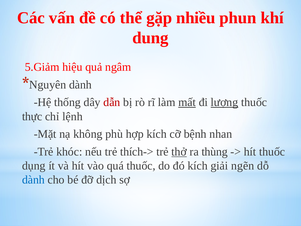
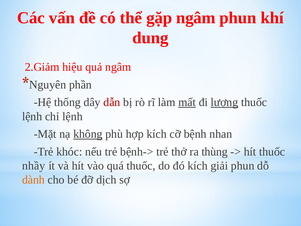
gặp nhiều: nhiều -> ngâm
5.Giảm: 5.Giảm -> 2.Giảm
dành at (80, 85): dành -> phần
thực at (32, 116): thực -> lệnh
không underline: none -> present
thích->: thích-> -> bệnh->
thở underline: present -> none
dụng: dụng -> nhầy
giải ngẽn: ngẽn -> phun
dành at (33, 180) colour: blue -> orange
